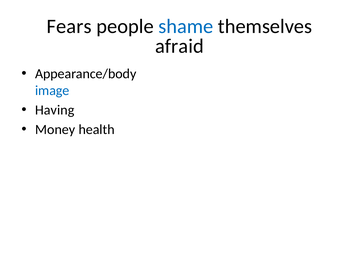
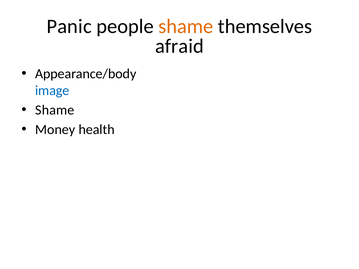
Fears: Fears -> Panic
shame at (186, 26) colour: blue -> orange
Having at (55, 110): Having -> Shame
